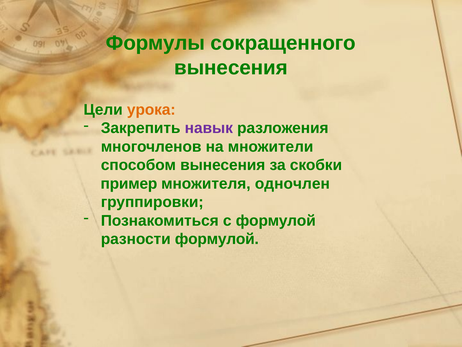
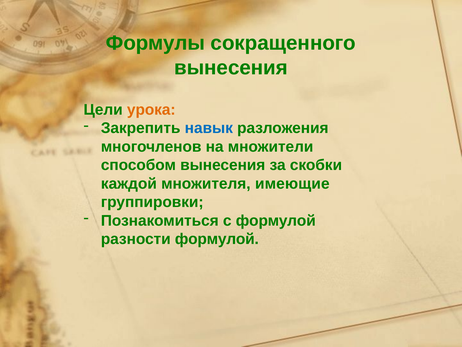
навык colour: purple -> blue
пример: пример -> каждой
одночлен: одночлен -> имеющие
